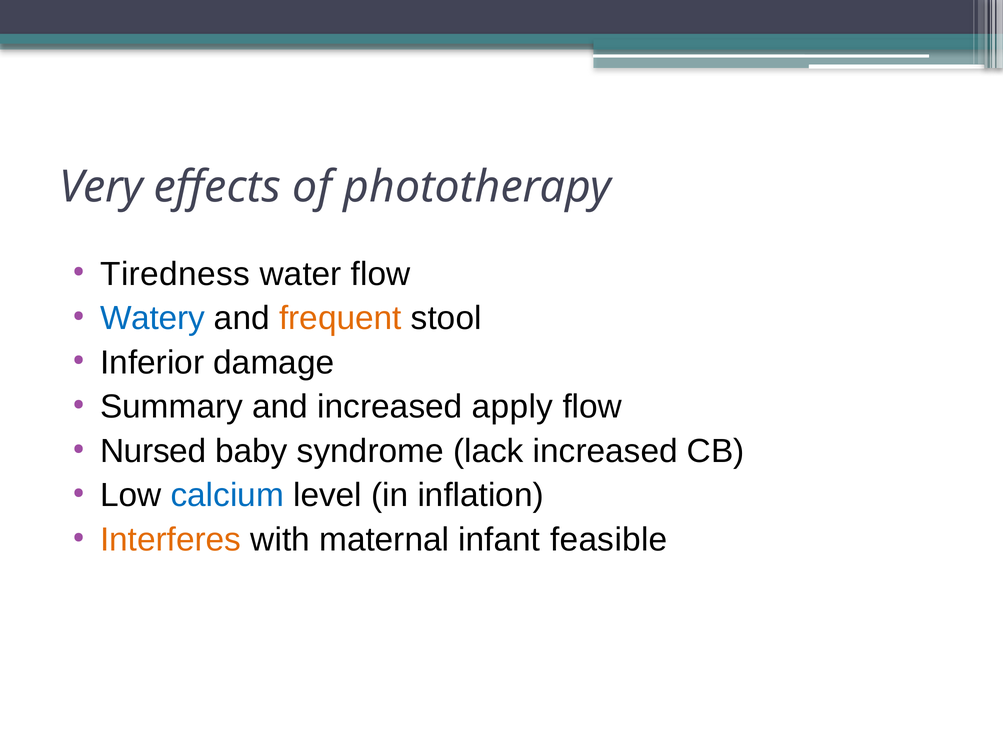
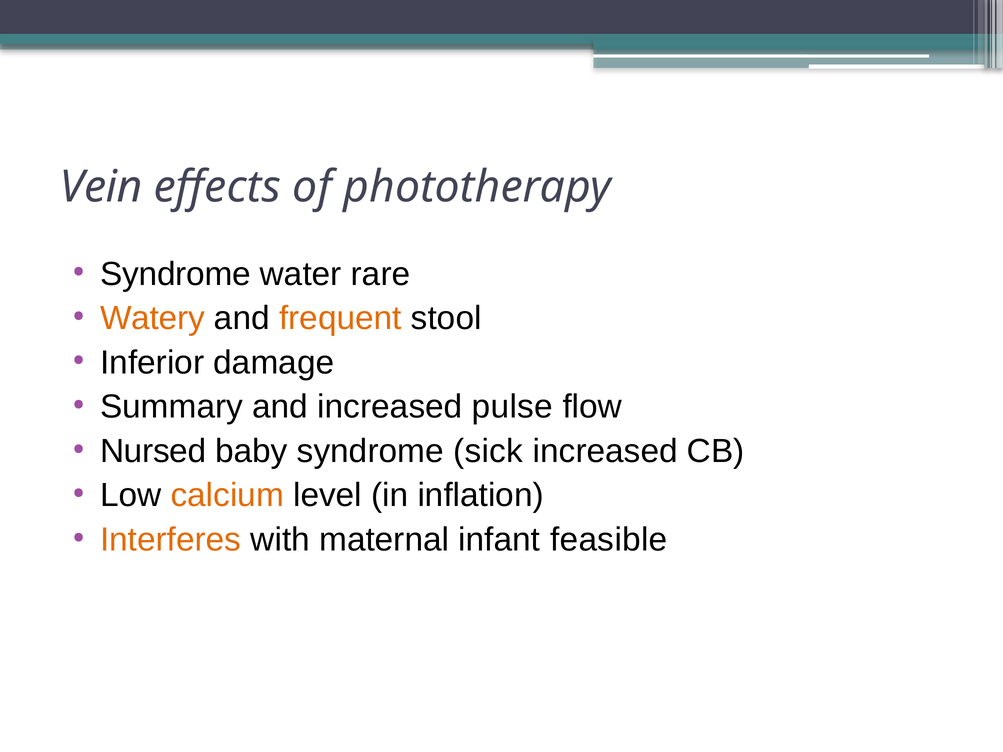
Very: Very -> Vein
Tiredness at (175, 274): Tiredness -> Syndrome
water flow: flow -> rare
Watery colour: blue -> orange
apply: apply -> pulse
lack: lack -> sick
calcium colour: blue -> orange
